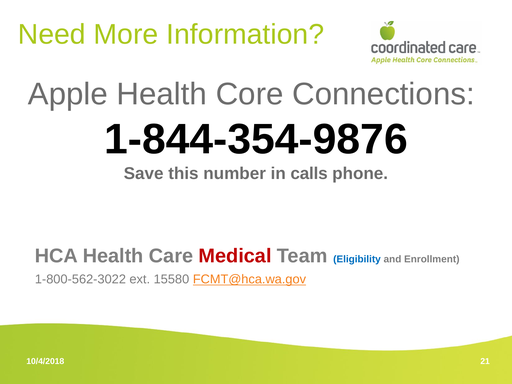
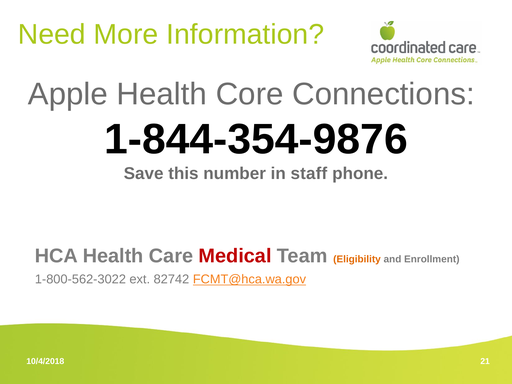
calls: calls -> staff
Eligibility colour: blue -> orange
15580: 15580 -> 82742
